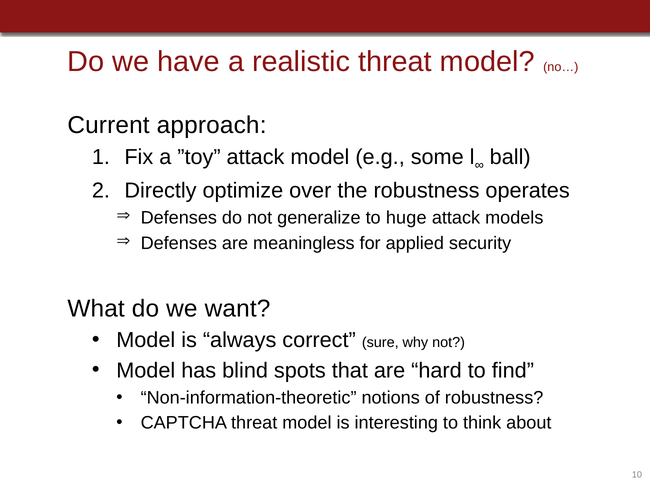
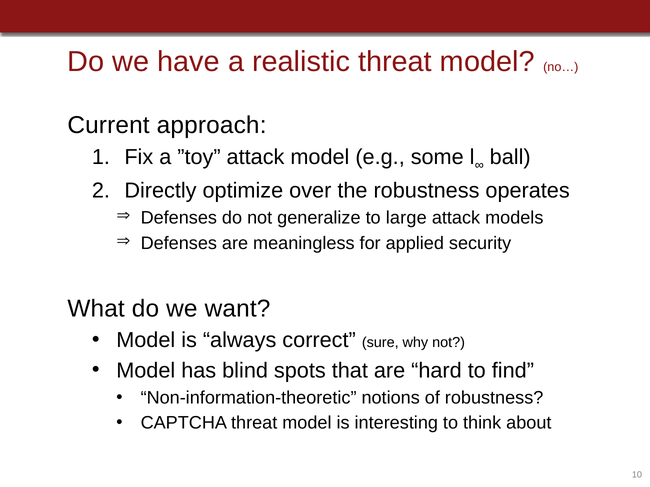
huge: huge -> large
